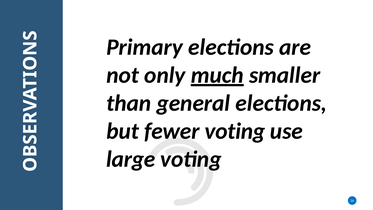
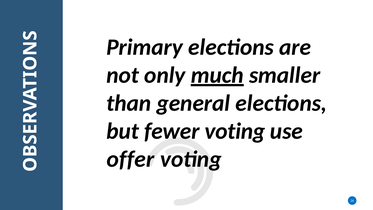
large: large -> offer
